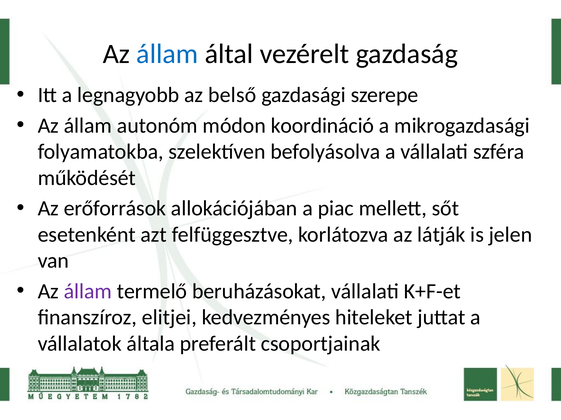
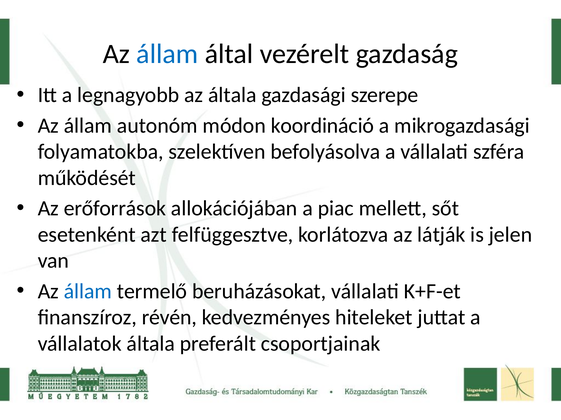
az belső: belső -> általa
állam at (88, 292) colour: purple -> blue
elitjei: elitjei -> révén
